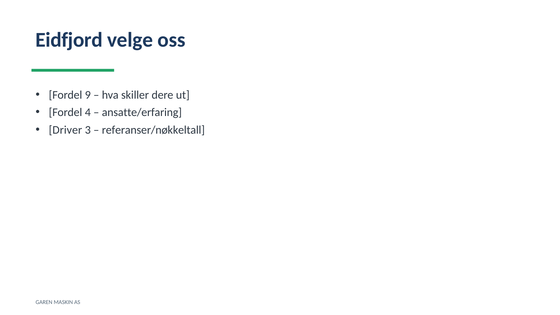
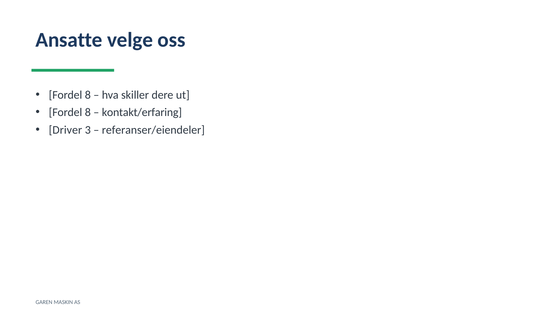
Eidfjord: Eidfjord -> Ansatte
9 at (88, 95): 9 -> 8
4 at (88, 112): 4 -> 8
ansatte/erfaring: ansatte/erfaring -> kontakt/erfaring
referanser/nøkkeltall: referanser/nøkkeltall -> referanser/eiendeler
